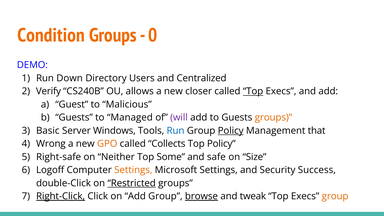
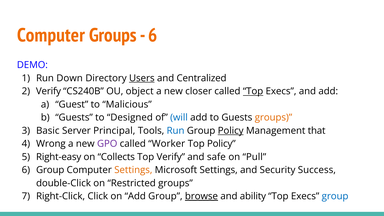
Condition at (51, 35): Condition -> Computer
0 at (153, 35): 0 -> 6
Users underline: none -> present
allows: allows -> object
Managed: Managed -> Designed
will colour: purple -> blue
Windows: Windows -> Principal
GPO colour: orange -> purple
Collects: Collects -> Worker
Right-safe: Right-safe -> Right-easy
Neither: Neither -> Collects
Top Some: Some -> Verify
Size: Size -> Pull
Logoff at (50, 170): Logoff -> Group
Restricted underline: present -> none
Right-Click underline: present -> none
tweak: tweak -> ability
group at (335, 196) colour: orange -> blue
